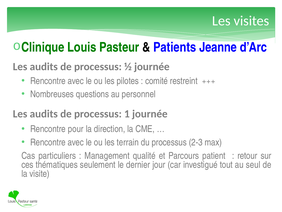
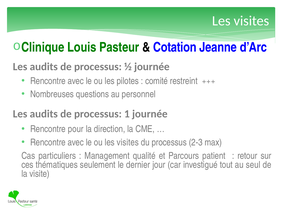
Patients: Patients -> Cotation
ou les terrain: terrain -> visites
